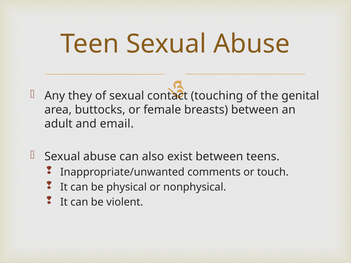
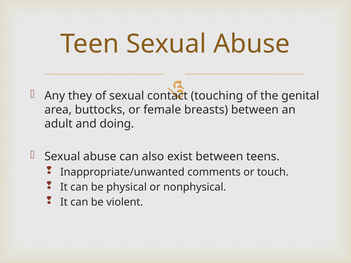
email: email -> doing
